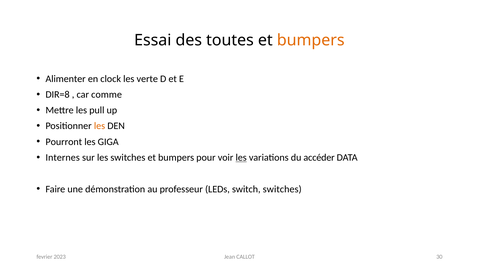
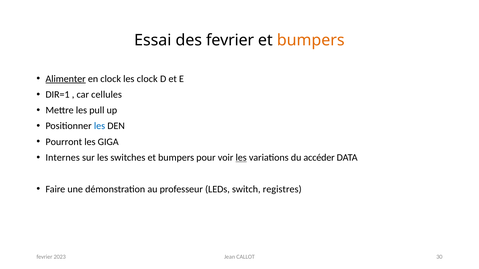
des toutes: toutes -> fevrier
Alimenter underline: none -> present
les verte: verte -> clock
DIR=8: DIR=8 -> DIR=1
comme: comme -> cellules
les at (100, 126) colour: orange -> blue
switch switches: switches -> registres
